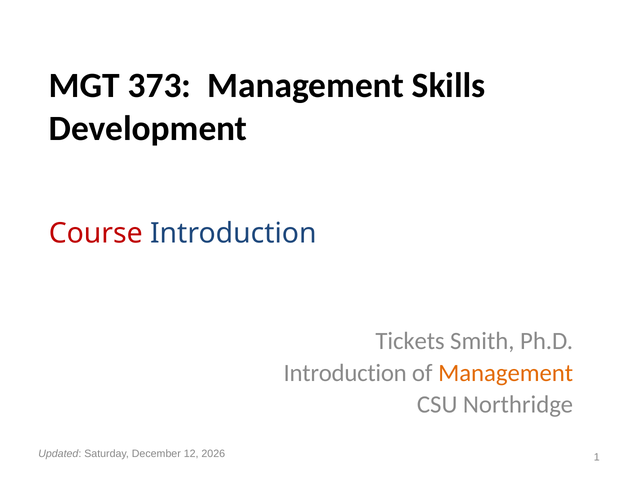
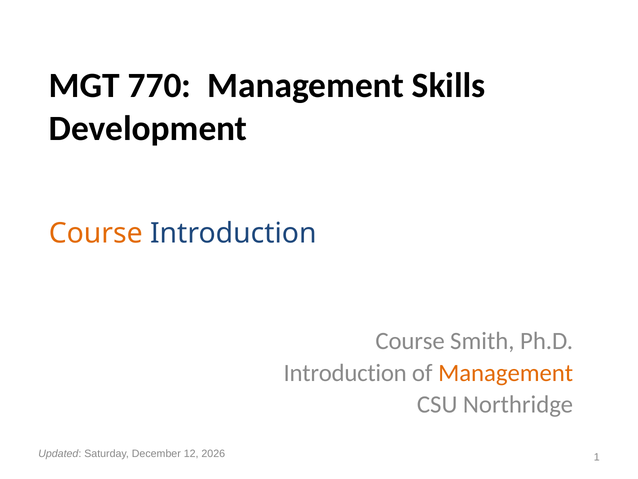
373: 373 -> 770
Course at (96, 233) colour: red -> orange
Tickets at (410, 341): Tickets -> Course
